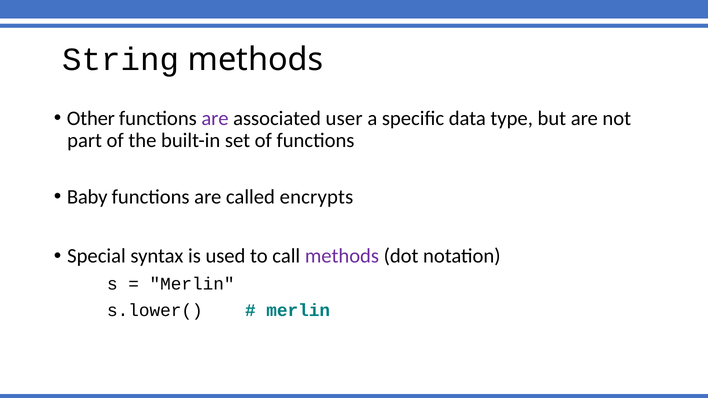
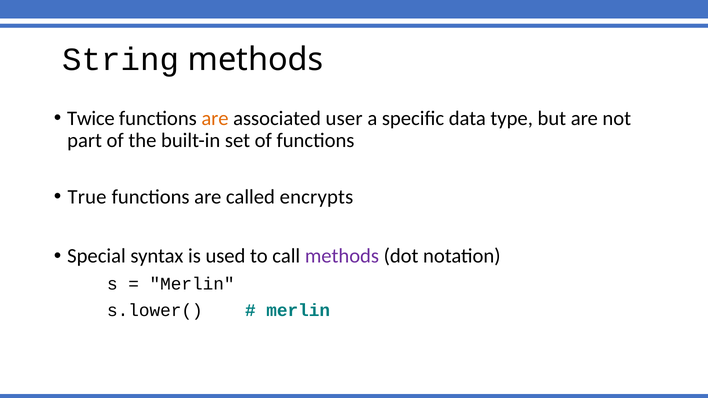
Other: Other -> Twice
are at (215, 118) colour: purple -> orange
Baby: Baby -> True
